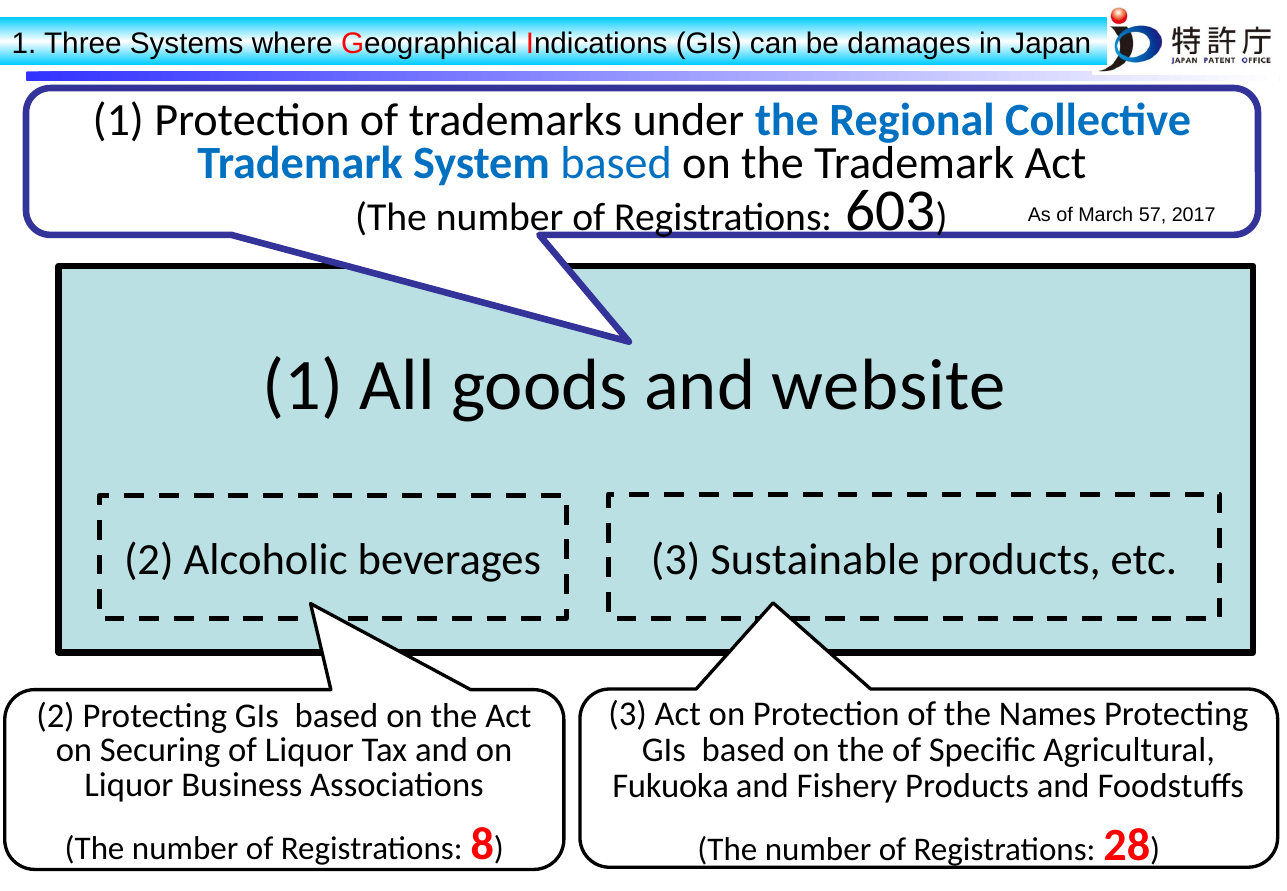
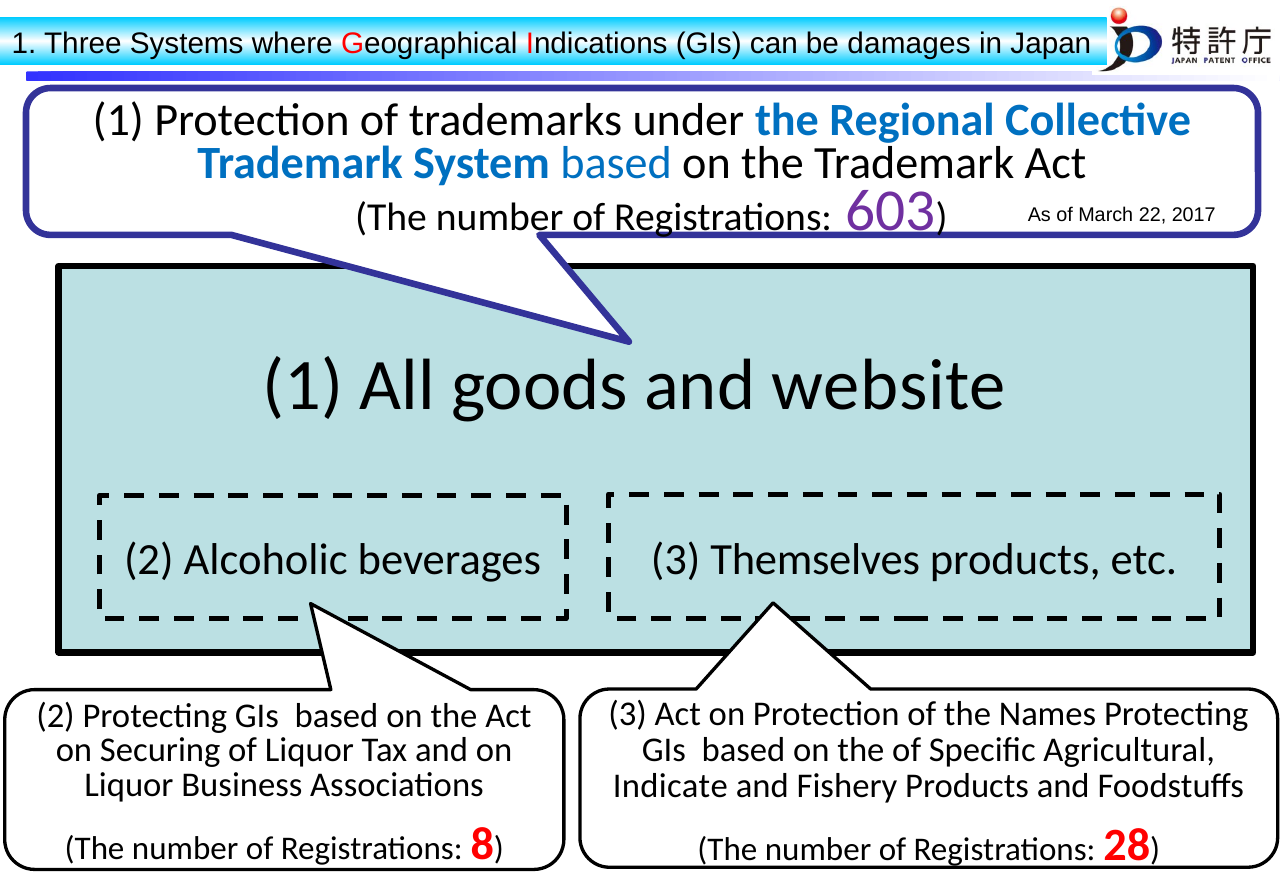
603 colour: black -> purple
57: 57 -> 22
Sustainable: Sustainable -> Themselves
Fukuoka: Fukuoka -> Indicate
